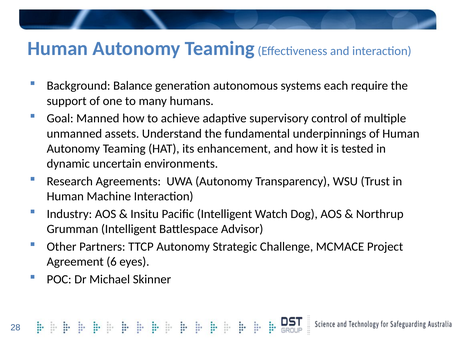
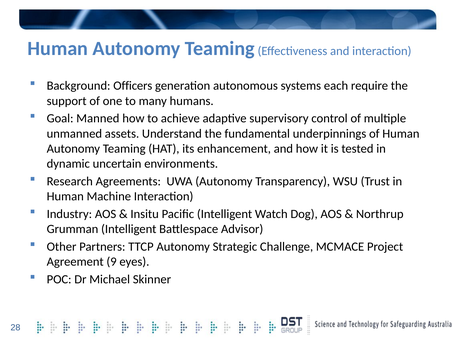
Balance: Balance -> Officers
6: 6 -> 9
